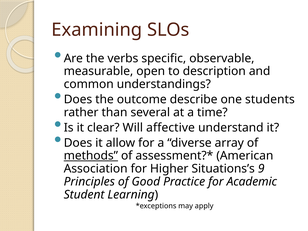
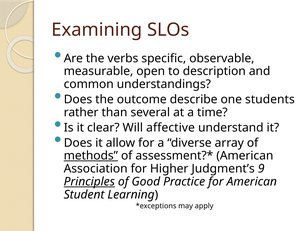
Situations’s: Situations’s -> Judgment’s
Principles underline: none -> present
for Academic: Academic -> American
